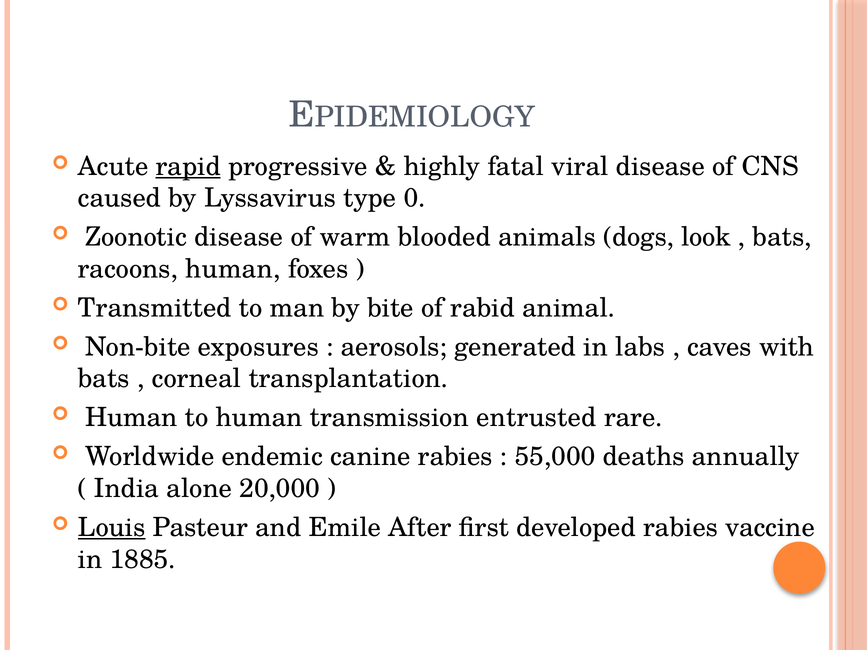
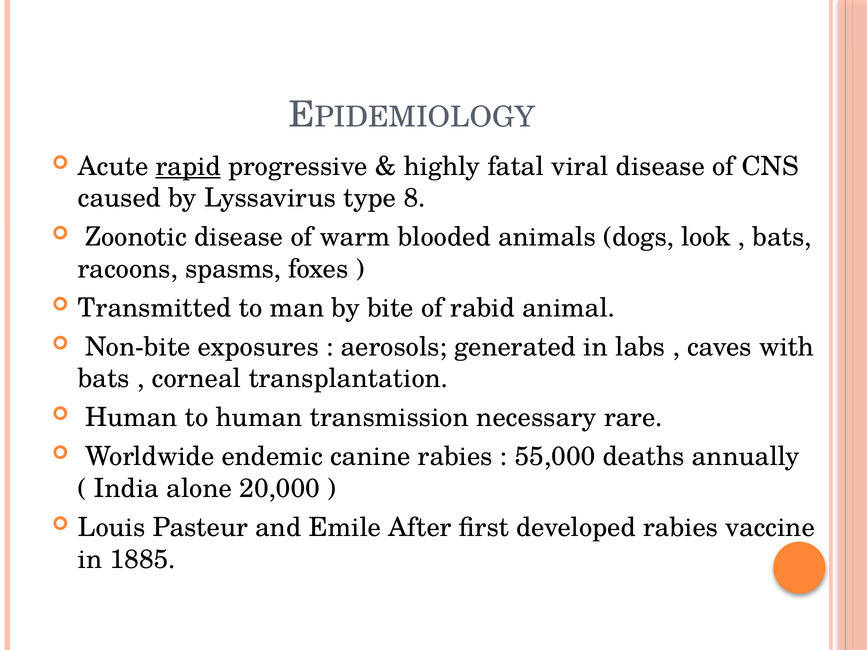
0: 0 -> 8
racoons human: human -> spasms
entrusted: entrusted -> necessary
Louis underline: present -> none
